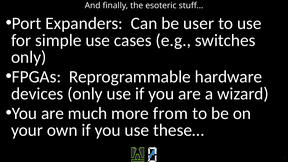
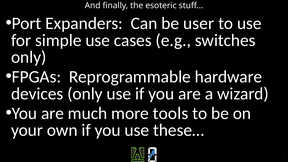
from: from -> tools
